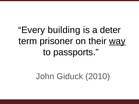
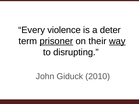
building: building -> violence
prisoner underline: none -> present
passports: passports -> disrupting
